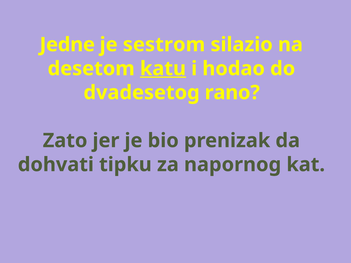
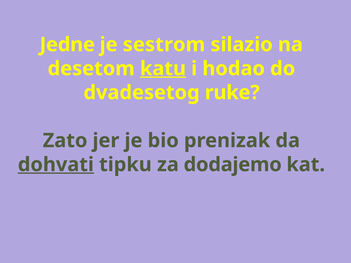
rano: rano -> ruke
dohvati underline: none -> present
napornog: napornog -> dodajemo
